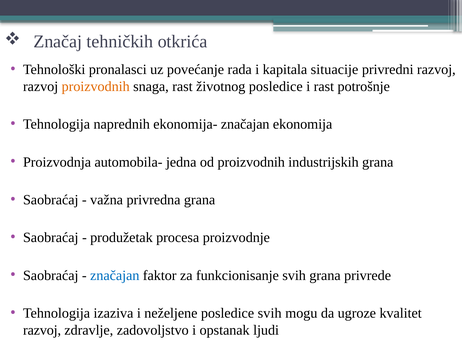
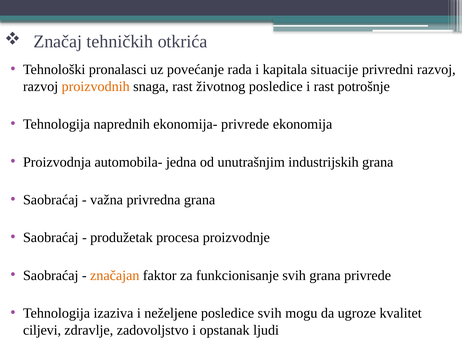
ekonomija- značajan: značajan -> privrede
od proizvodnih: proizvodnih -> unutrašnjim
značajan at (115, 275) colour: blue -> orange
razvoj at (42, 330): razvoj -> ciljevi
